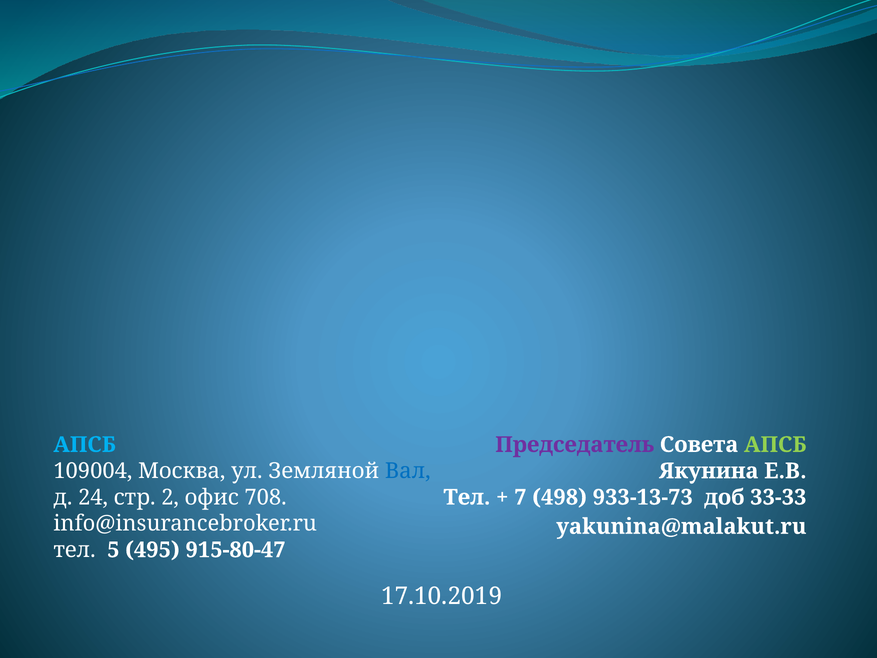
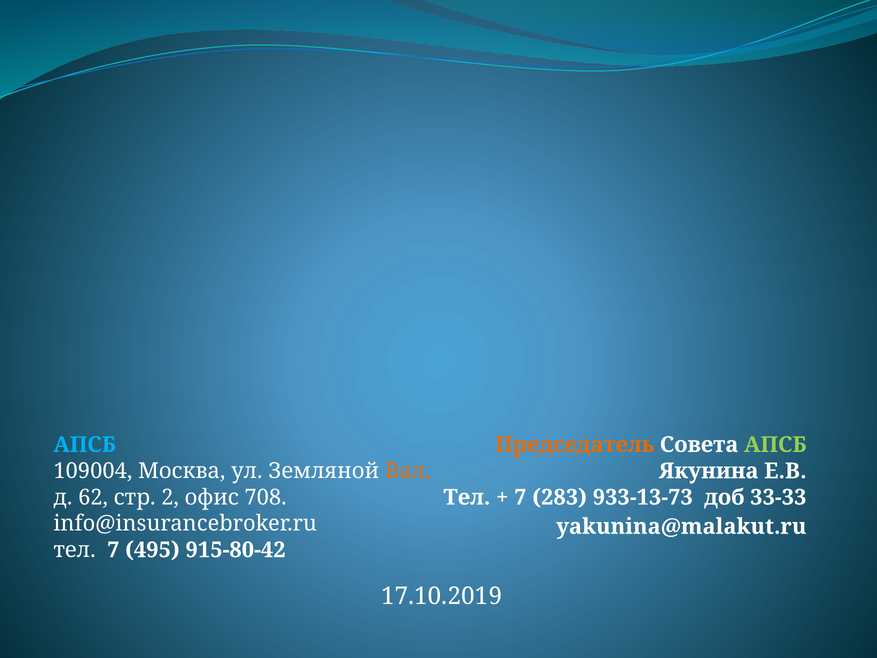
Председатель colour: purple -> orange
Вал colour: blue -> orange
24: 24 -> 62
498: 498 -> 283
тел 5: 5 -> 7
915-80-47: 915-80-47 -> 915-80-42
